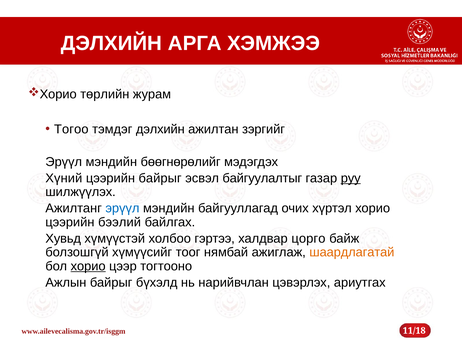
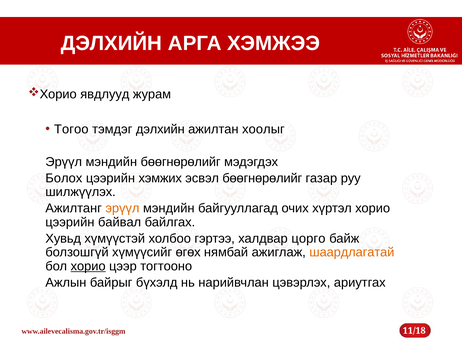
төрлийн: төрлийн -> явдлууд
зэргийг: зэргийг -> хоолыг
Хүний: Хүний -> Болох
цээрийн байрыг: байрыг -> хэмжих
эсвэл байгуулалтыг: байгуулалтыг -> бөөгнөрөлийг
руу underline: present -> none
эрүүл at (122, 208) colour: blue -> orange
бээлий: бээлий -> байвал
тоог: тоог -> өгөх
